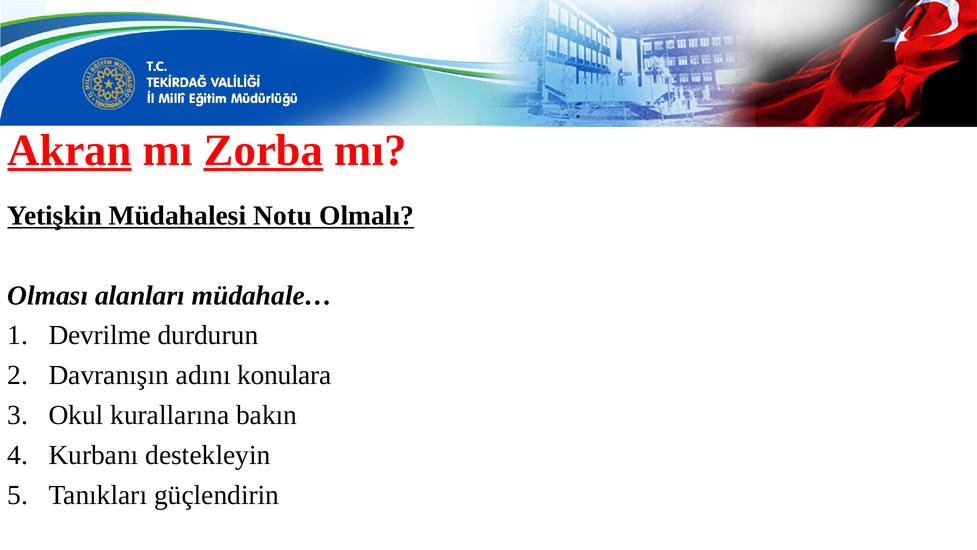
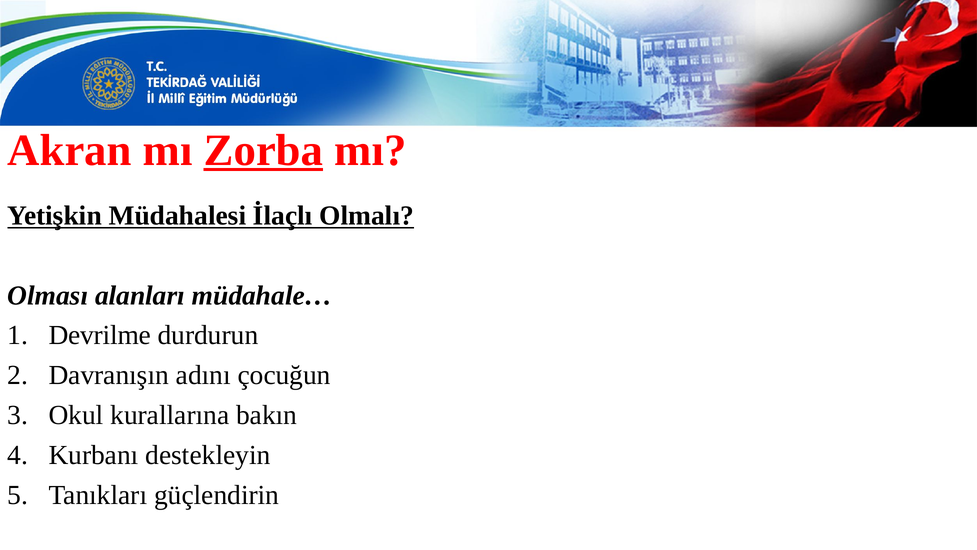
Akran underline: present -> none
Notu: Notu -> İlaçlı
konulara: konulara -> çocuğun
